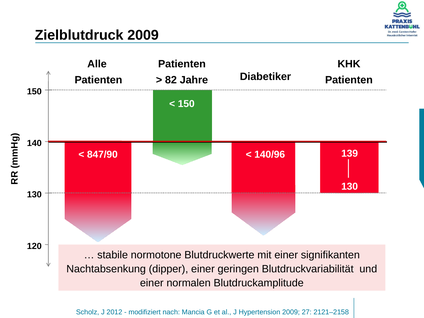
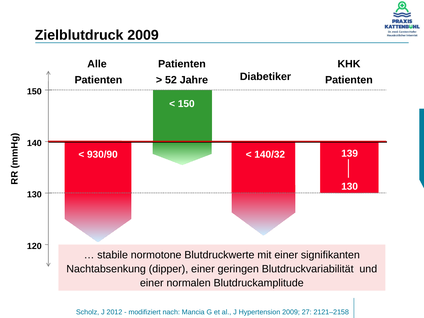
82: 82 -> 52
847/90: 847/90 -> 930/90
140/96: 140/96 -> 140/32
